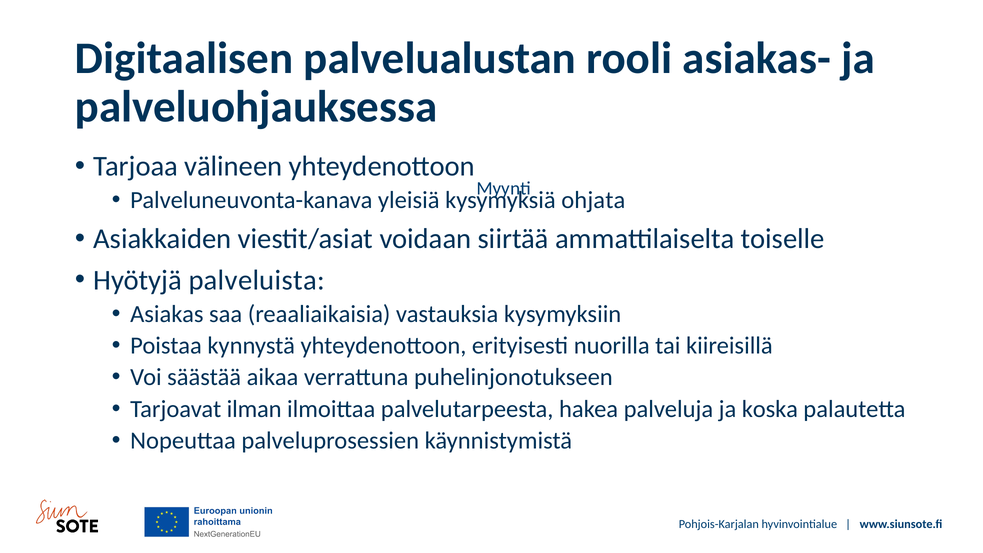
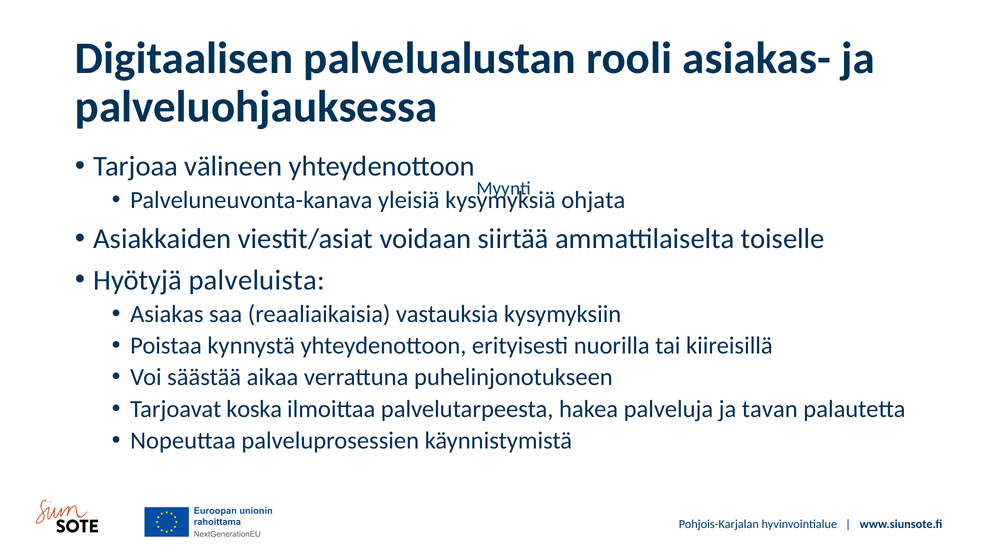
ilman: ilman -> koska
koska: koska -> tavan
